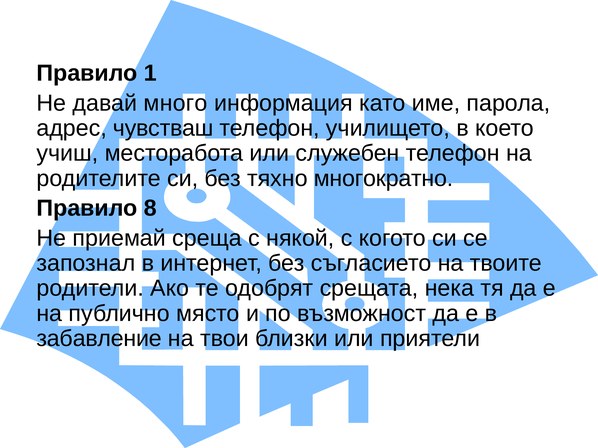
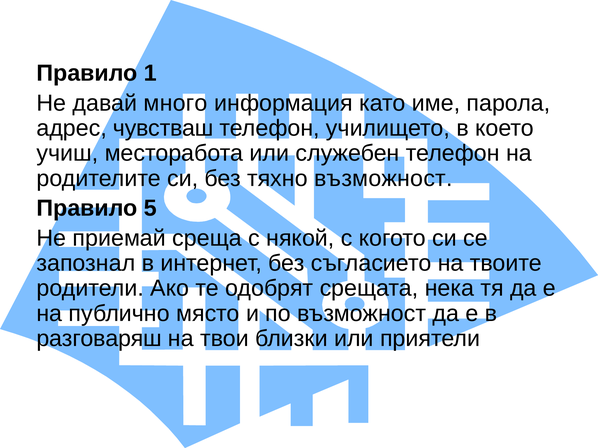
тяхно многократно: многократно -> възможност
8: 8 -> 5
забавление: забавление -> разговаряш
